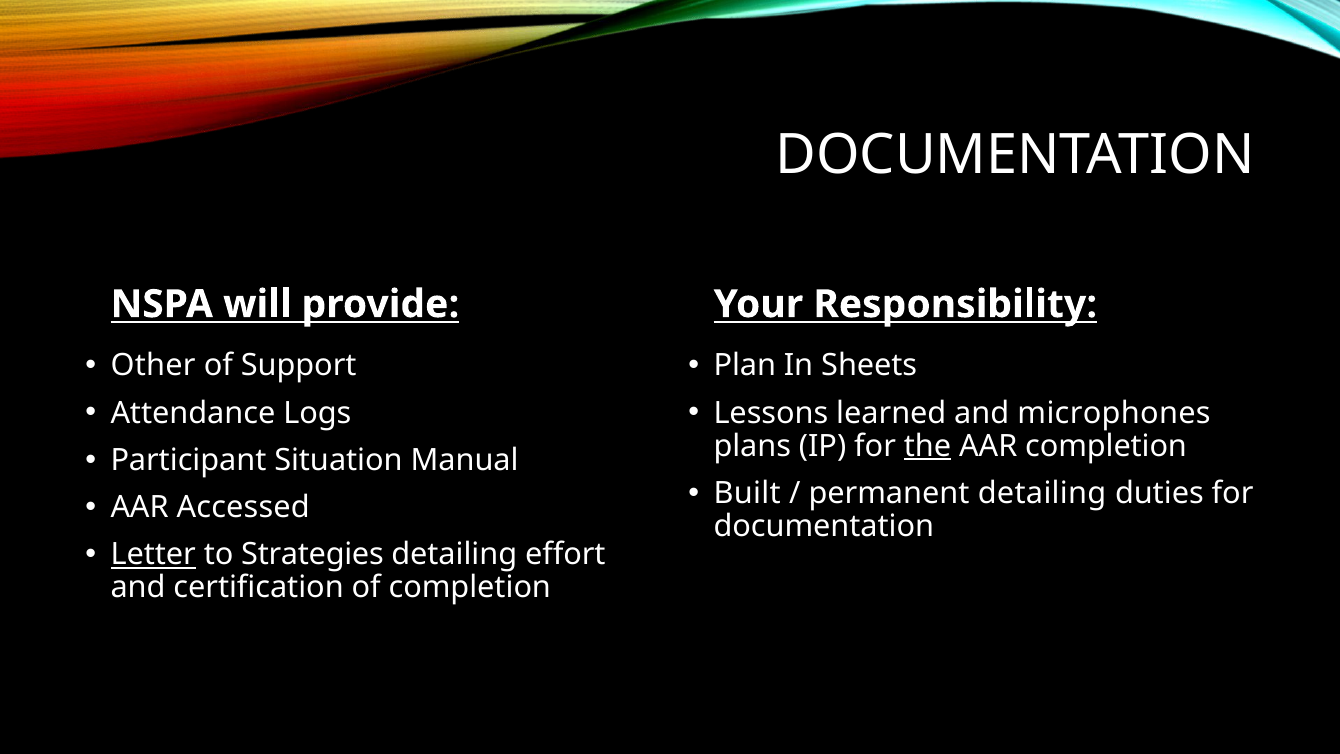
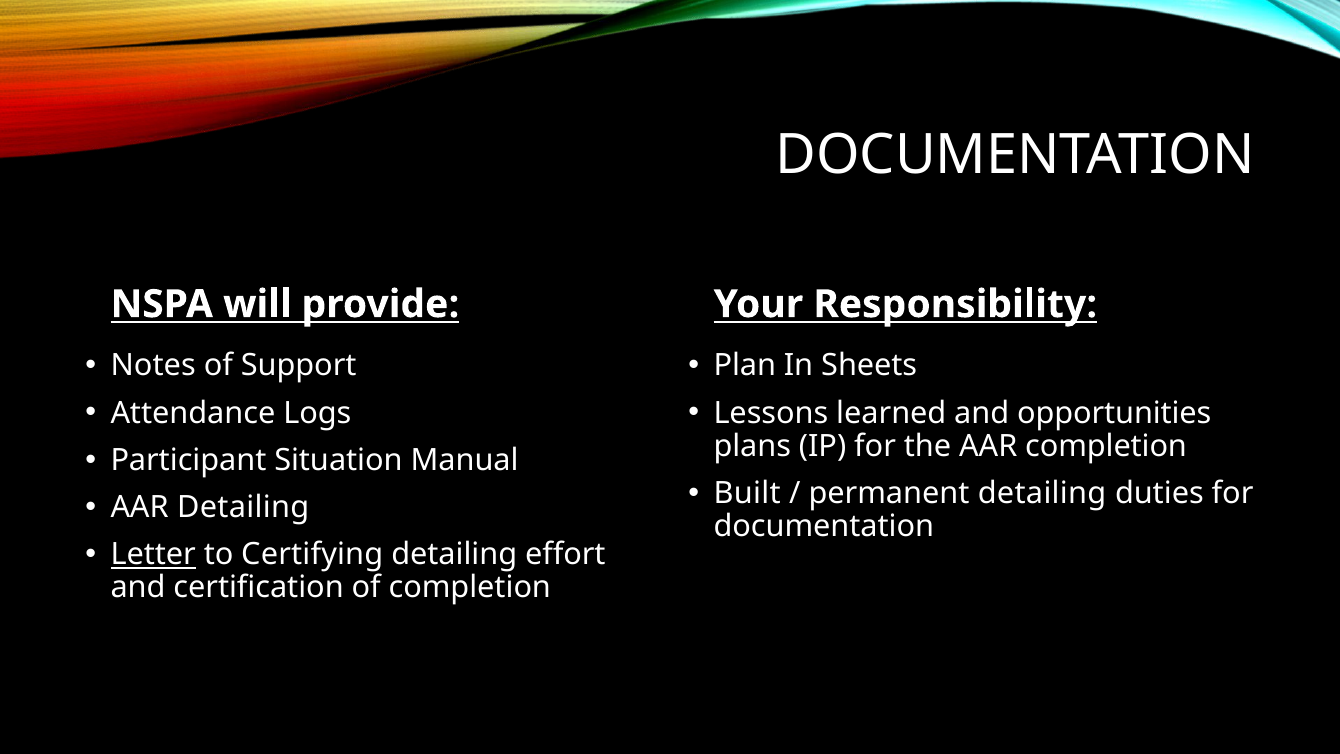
Other: Other -> Notes
microphones: microphones -> opportunities
the underline: present -> none
AAR Accessed: Accessed -> Detailing
Strategies: Strategies -> Certifying
